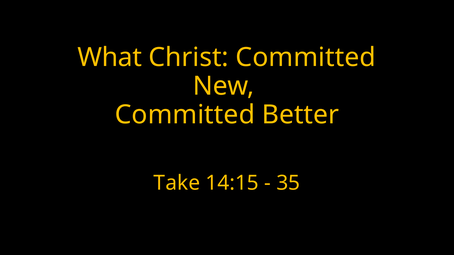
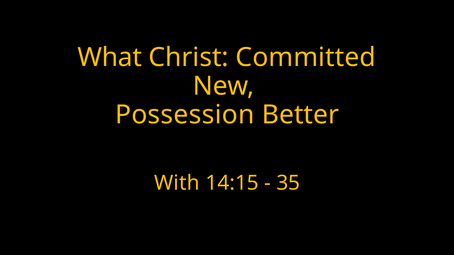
Committed at (185, 115): Committed -> Possession
Take: Take -> With
